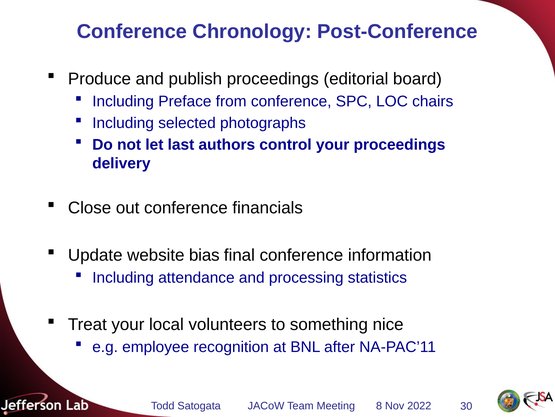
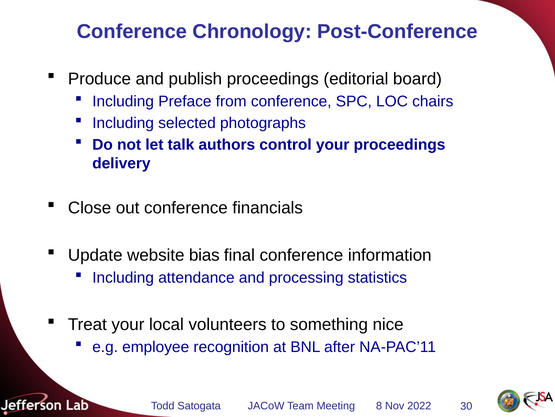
last: last -> talk
